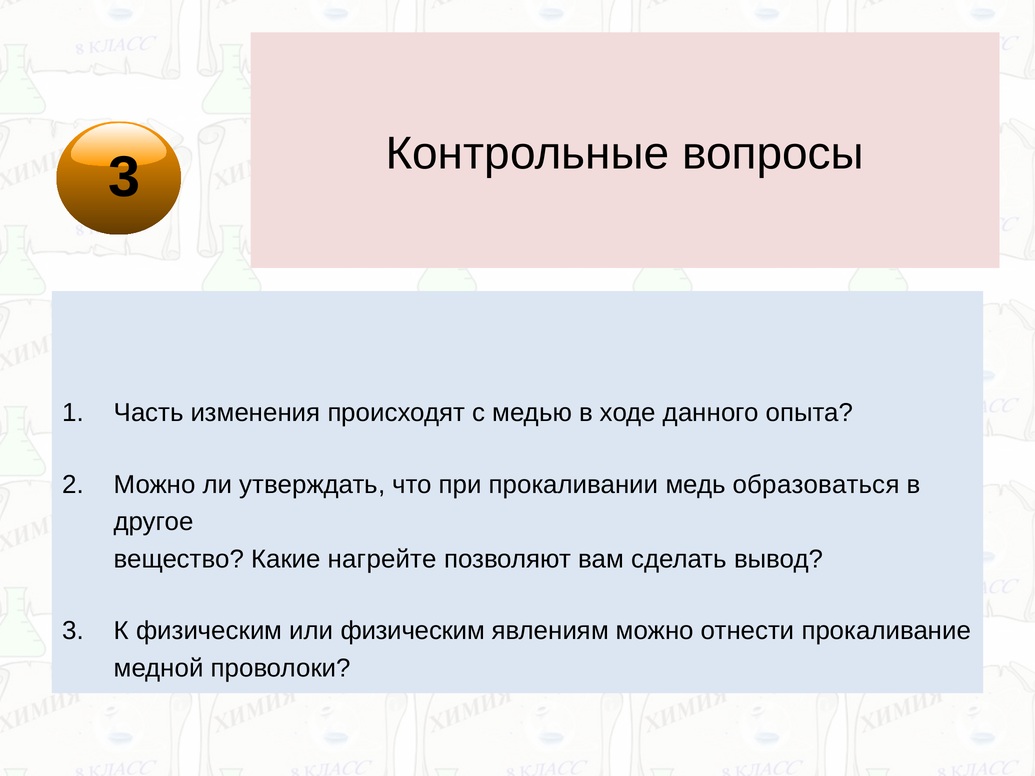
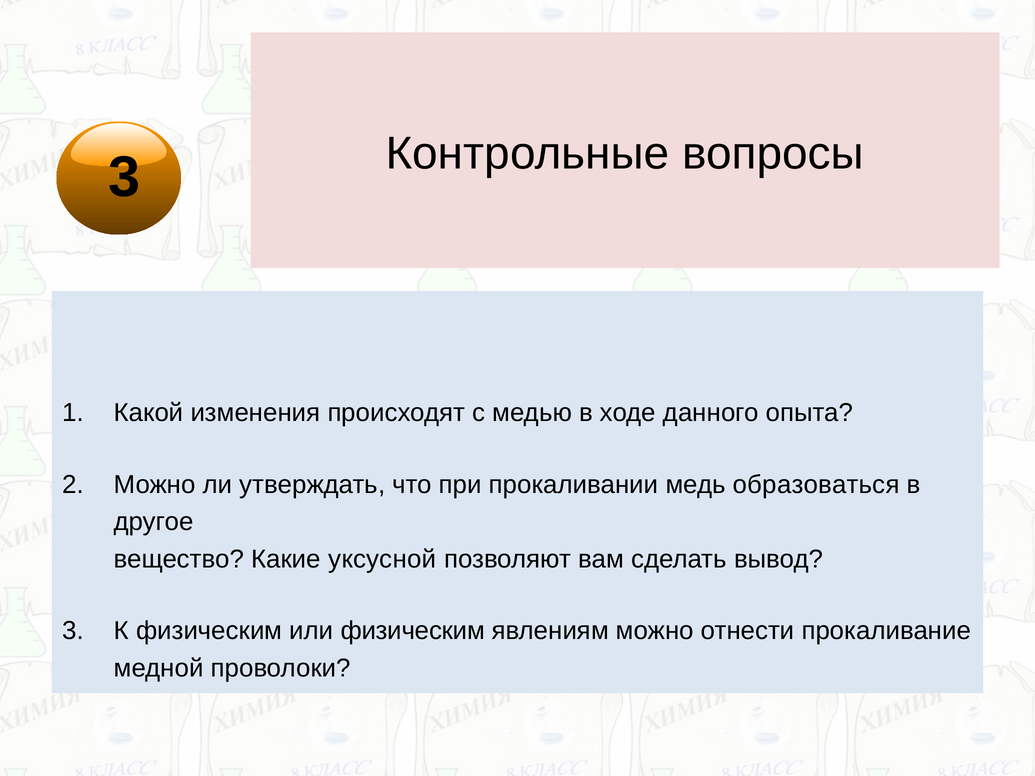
Часть: Часть -> Какой
нагрейте: нагрейте -> уксусной
